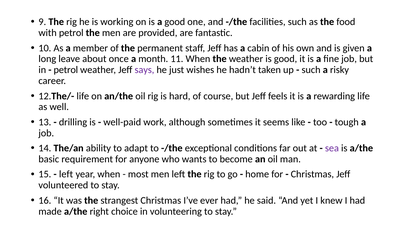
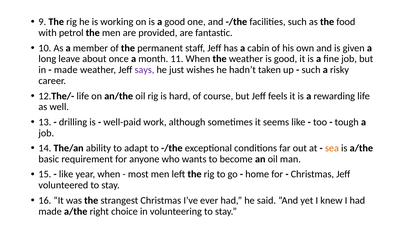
petrol at (66, 70): petrol -> made
sea colour: purple -> orange
left at (66, 174): left -> like
